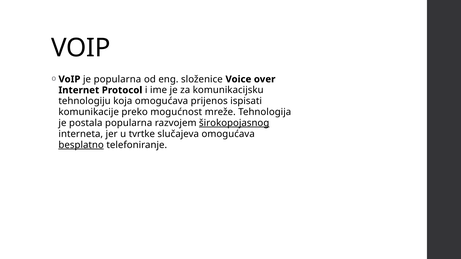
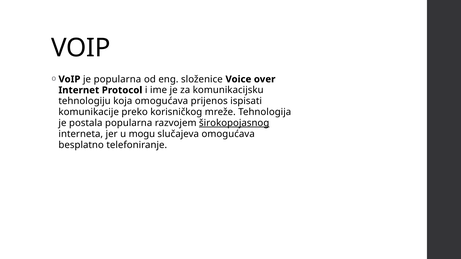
mogućnost: mogućnost -> korisničkog
tvrtke: tvrtke -> mogu
besplatno underline: present -> none
